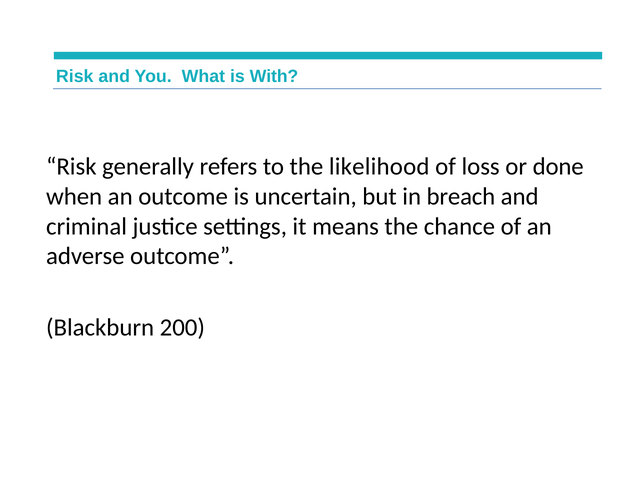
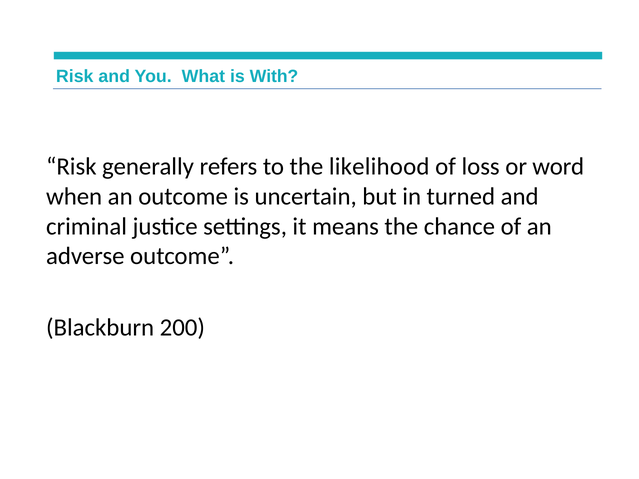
done: done -> word
breach: breach -> turned
